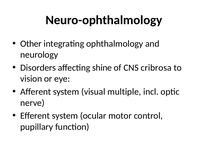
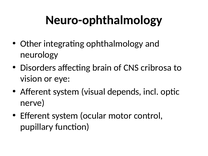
shine: shine -> brain
multiple: multiple -> depends
